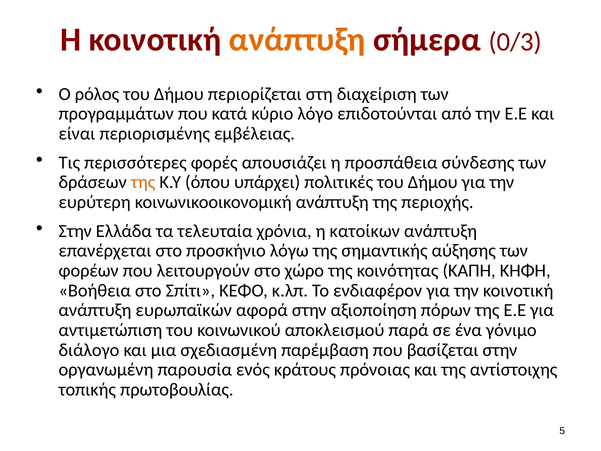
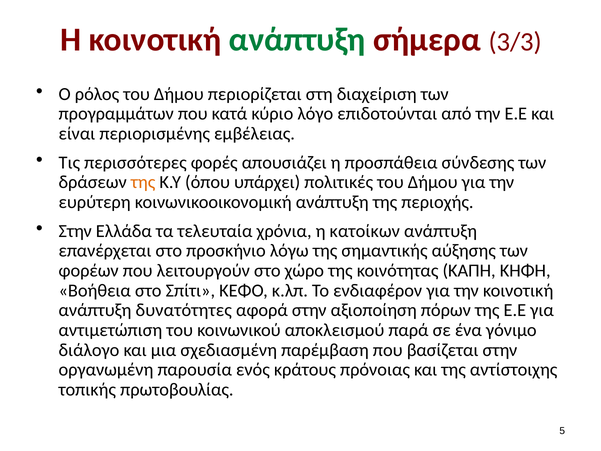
ανάπτυξη at (297, 40) colour: orange -> green
0/3: 0/3 -> 3/3
ευρωπαϊκών: ευρωπαϊκών -> δυνατότητες
